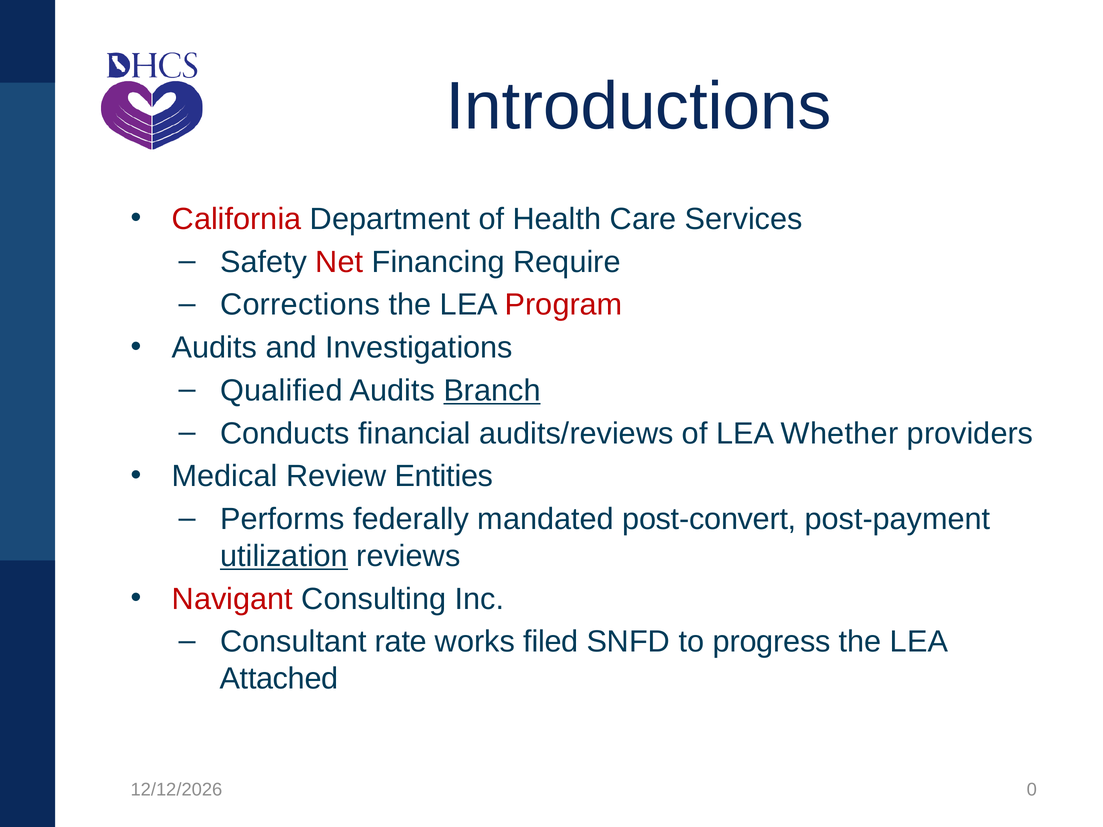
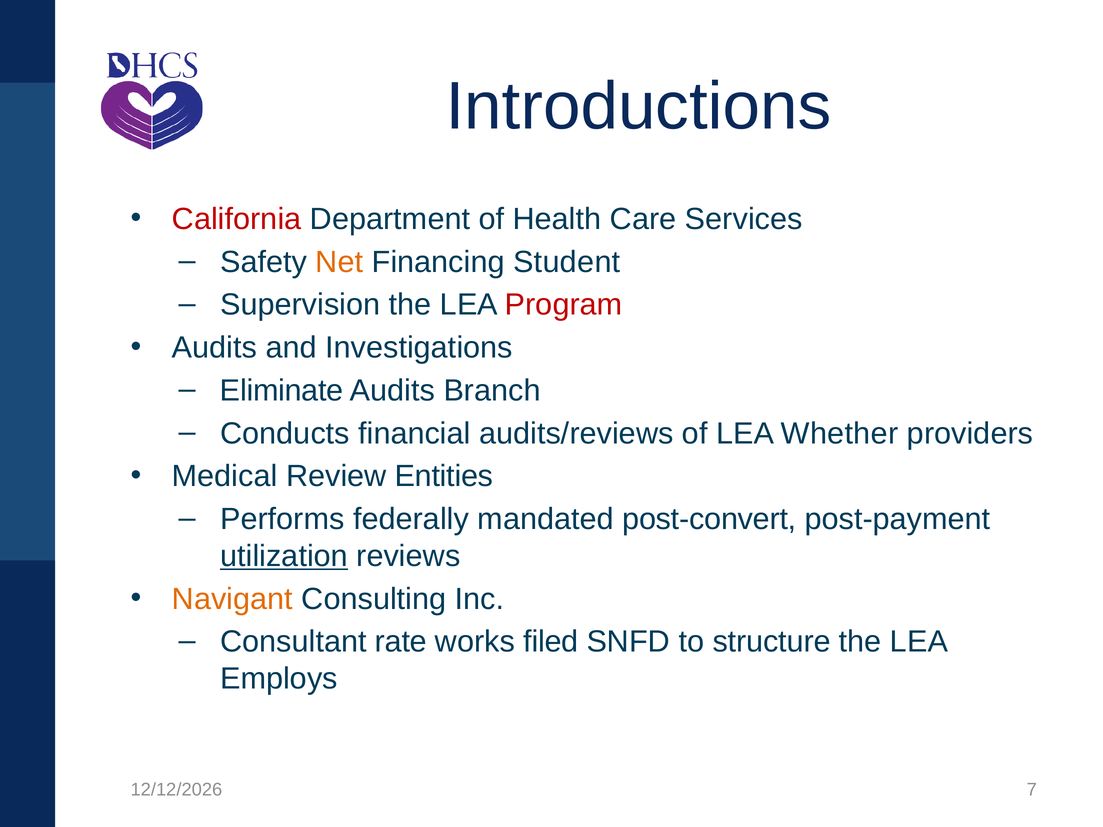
Net colour: red -> orange
Require: Require -> Student
Corrections: Corrections -> Supervision
Qualified: Qualified -> Eliminate
Branch underline: present -> none
Navigant colour: red -> orange
progress: progress -> structure
Attached: Attached -> Employs
0: 0 -> 7
